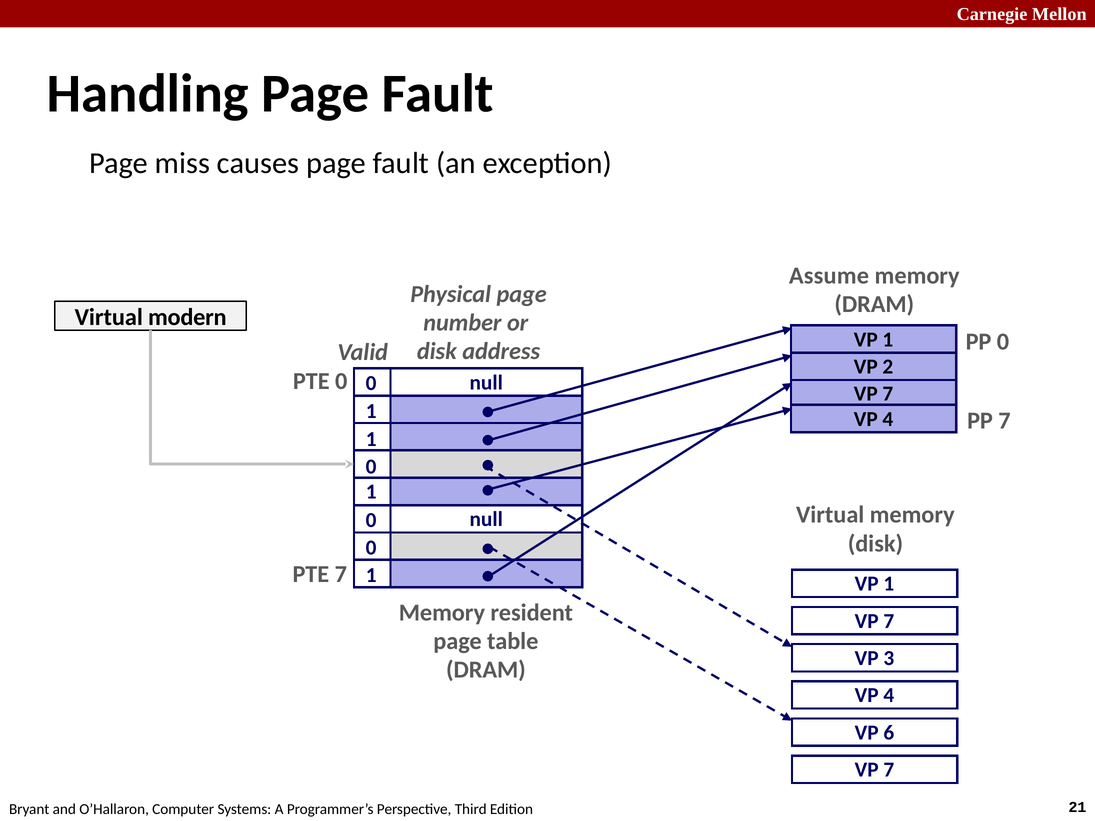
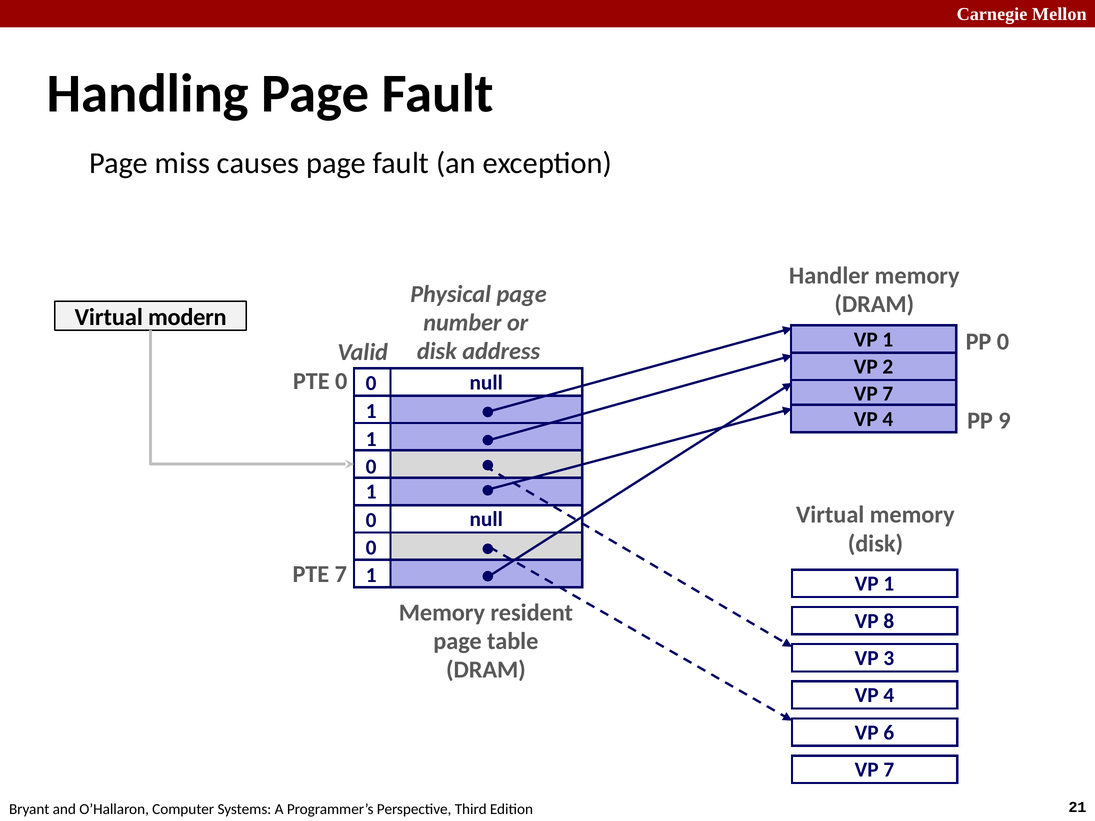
Assume: Assume -> Handler
PP 7: 7 -> 9
7 at (889, 621): 7 -> 8
